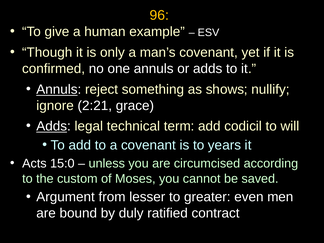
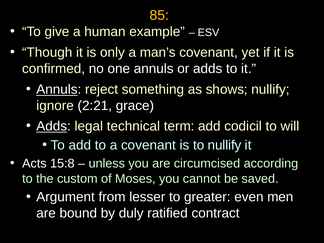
96: 96 -> 85
to years: years -> nullify
15:0: 15:0 -> 15:8
